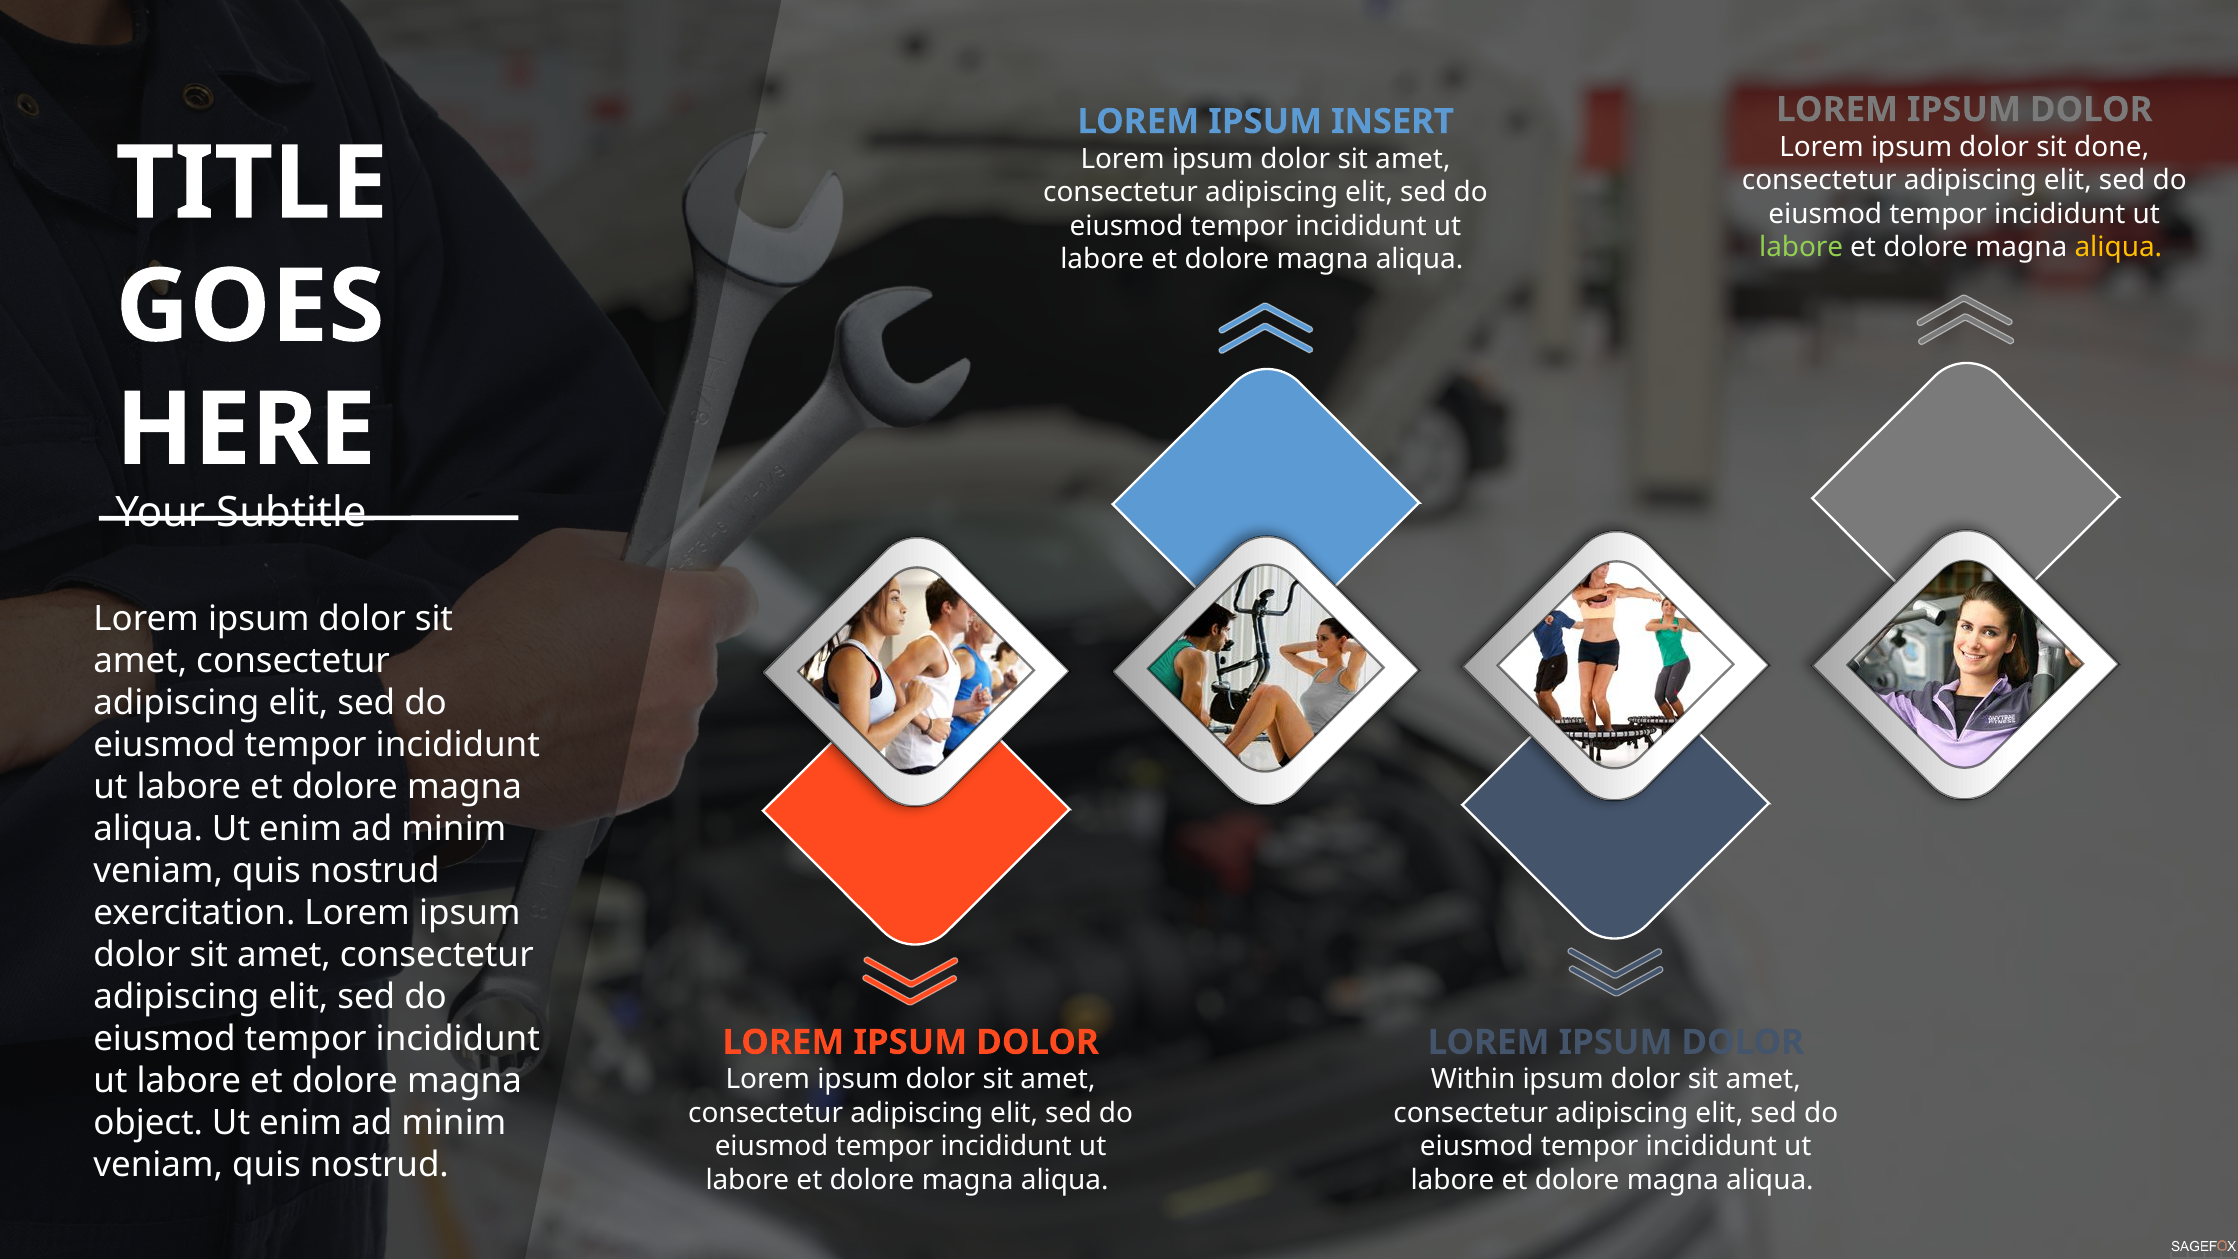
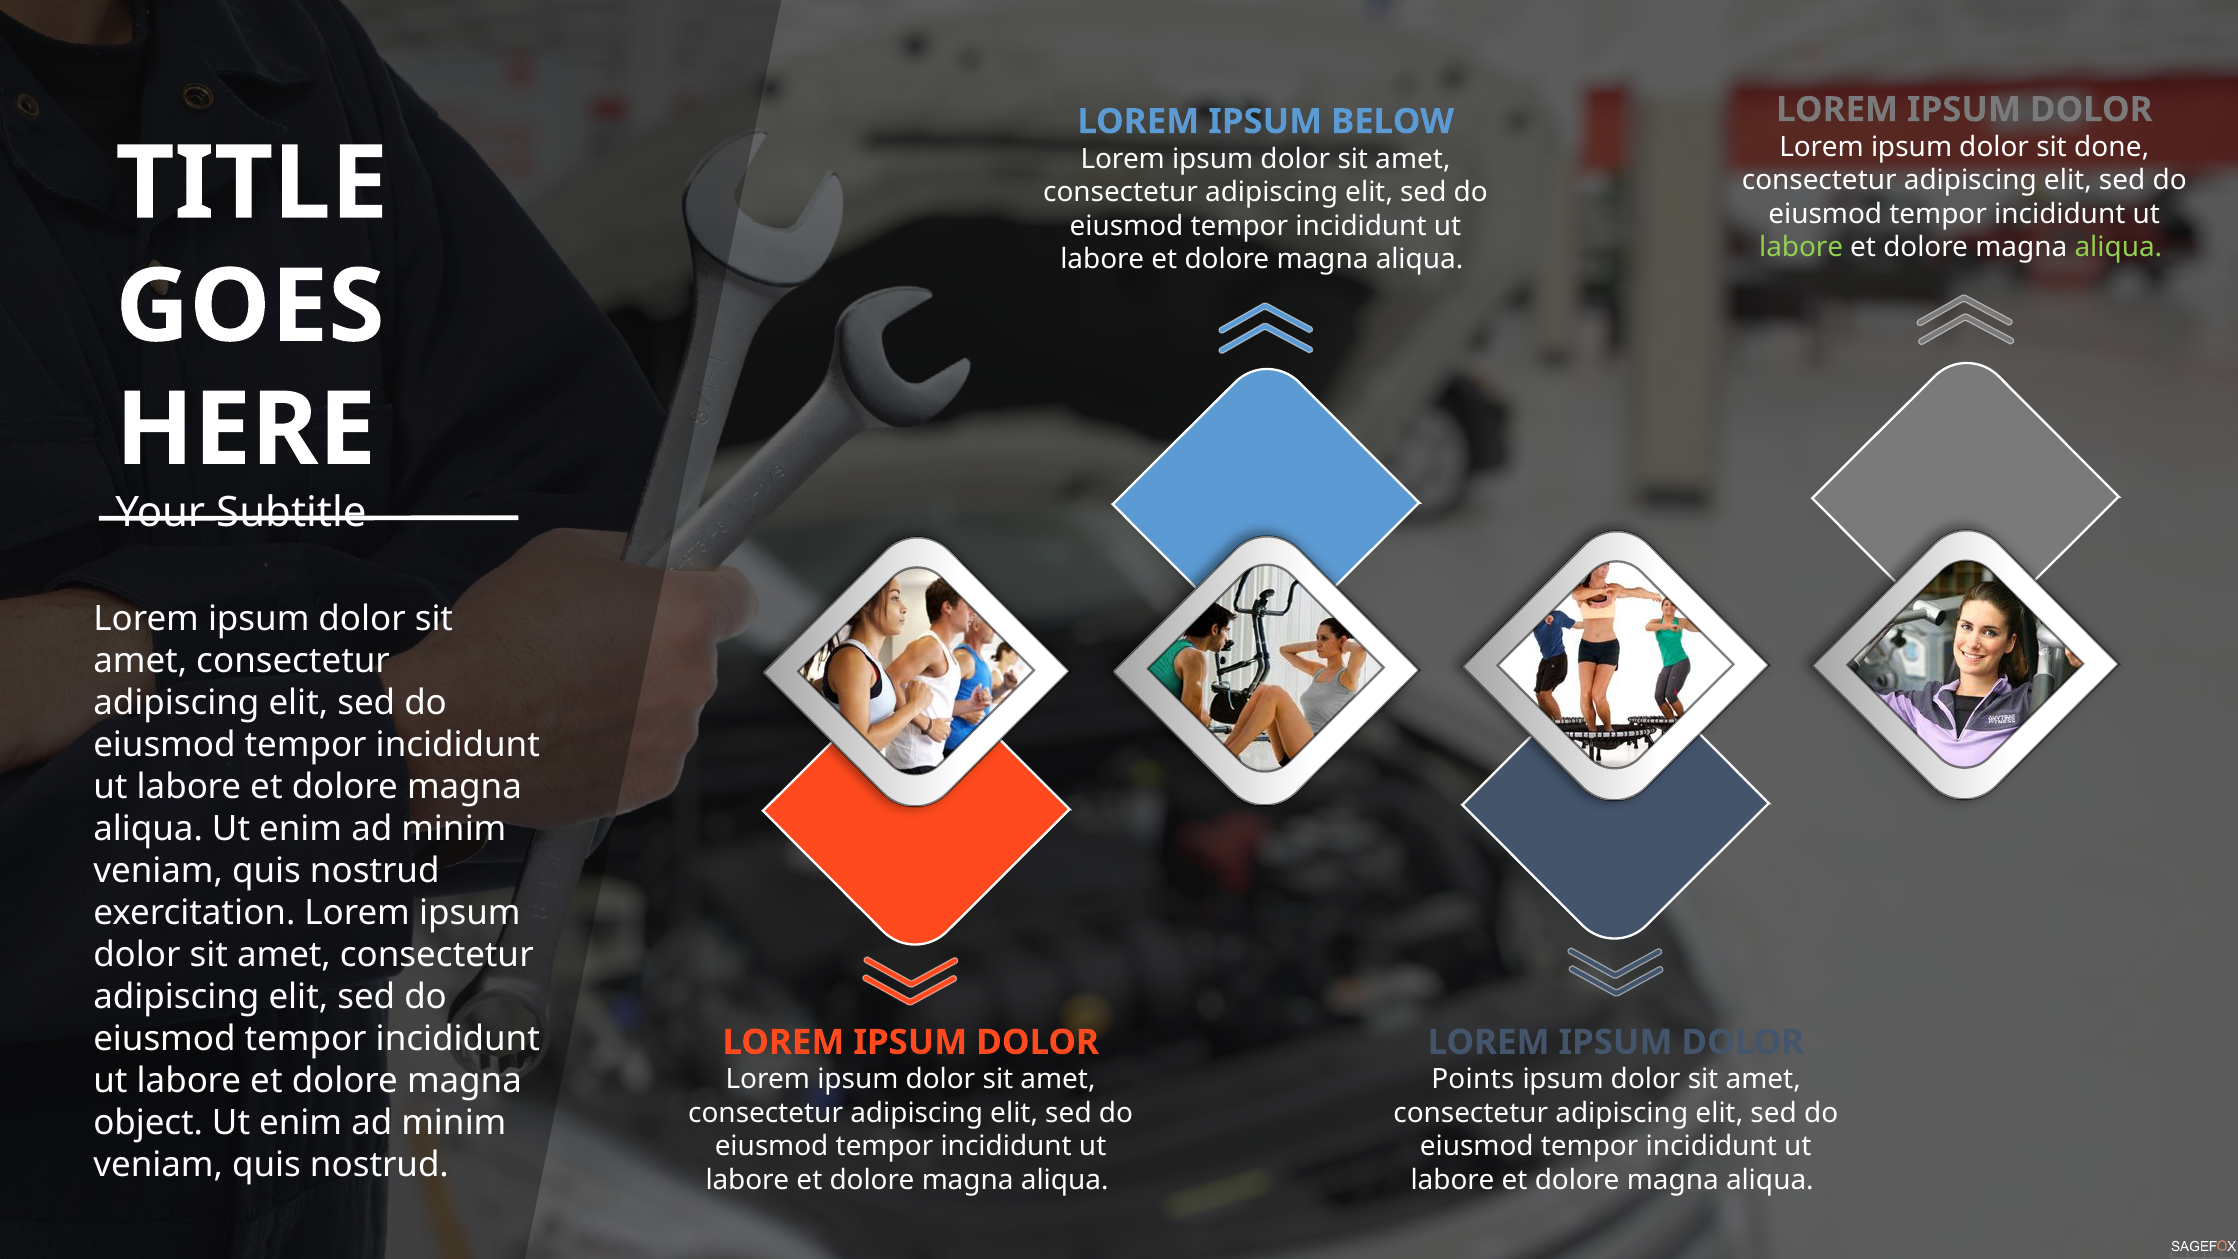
INSERT: INSERT -> BELOW
aliqua at (2118, 248) colour: yellow -> light green
Within: Within -> Points
